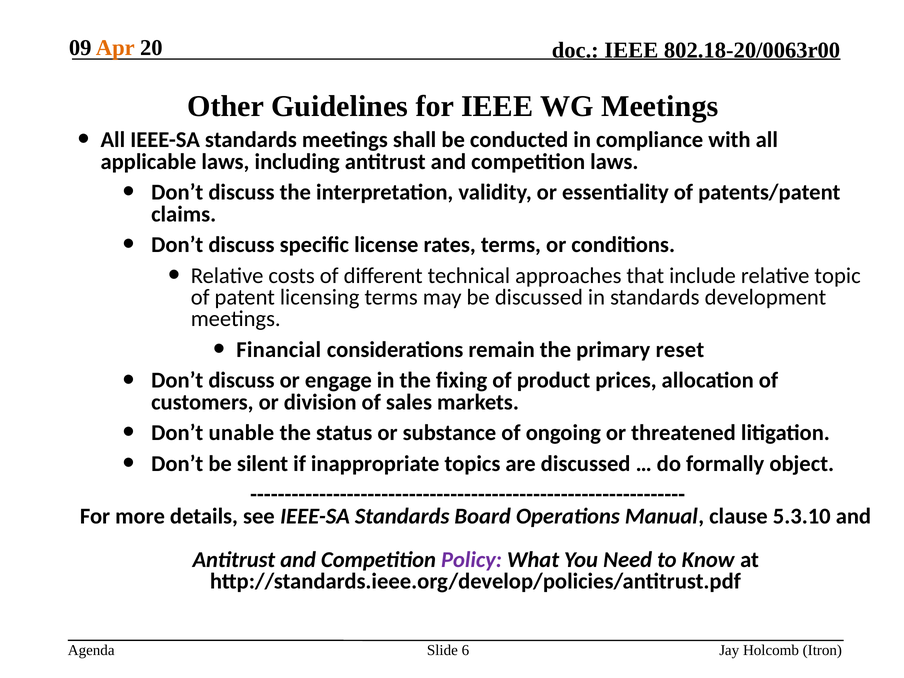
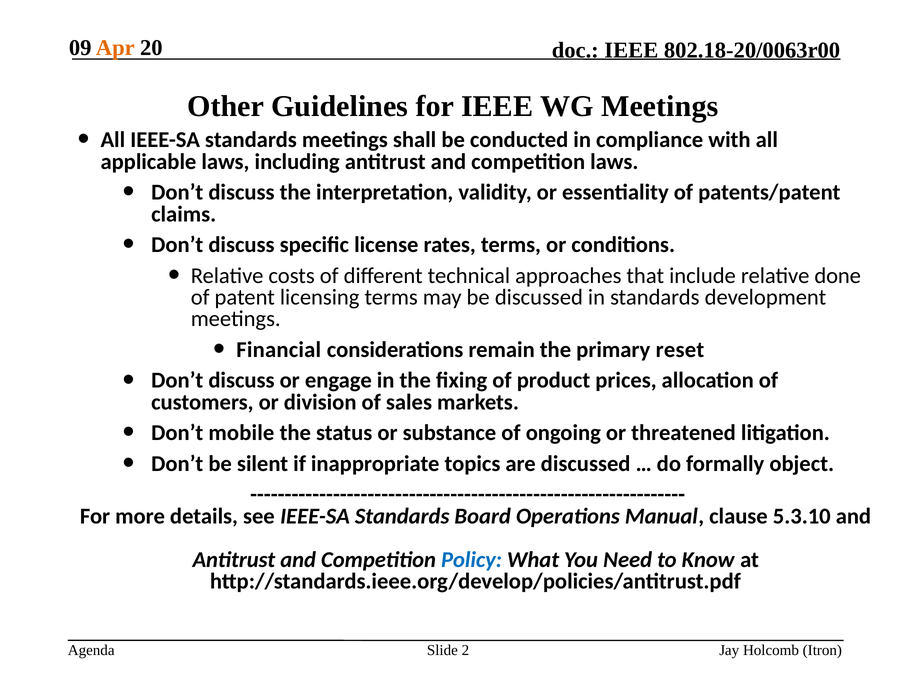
topic: topic -> done
unable: unable -> mobile
Policy colour: purple -> blue
6: 6 -> 2
